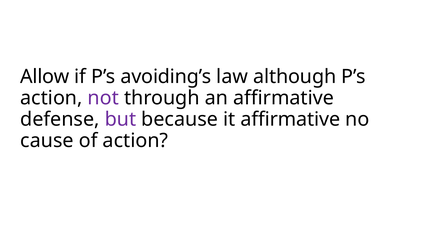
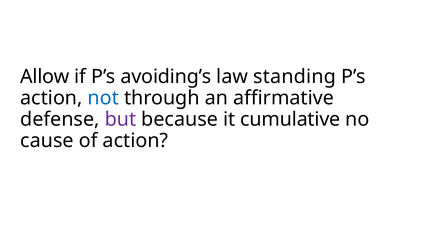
although: although -> standing
not colour: purple -> blue
it affirmative: affirmative -> cumulative
